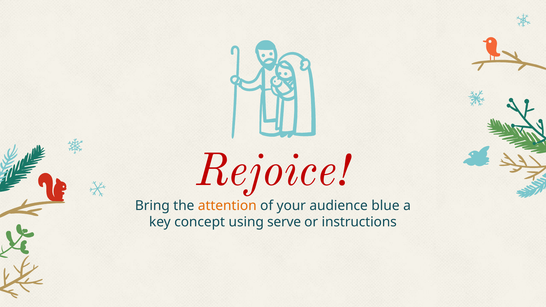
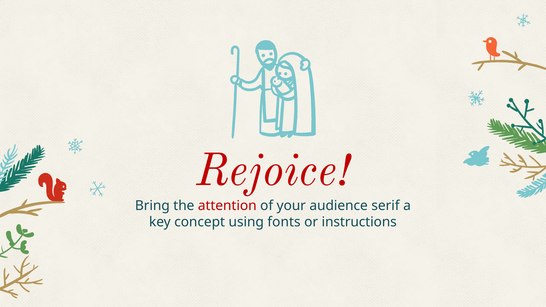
attention colour: orange -> red
blue: blue -> serif
serve: serve -> fonts
